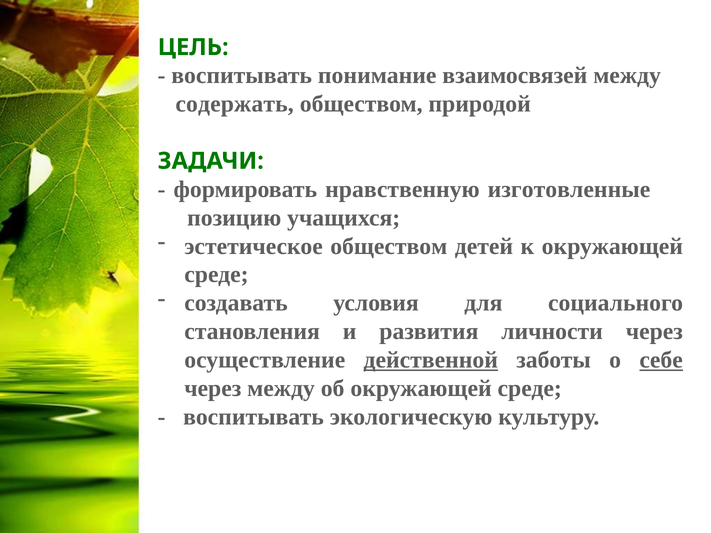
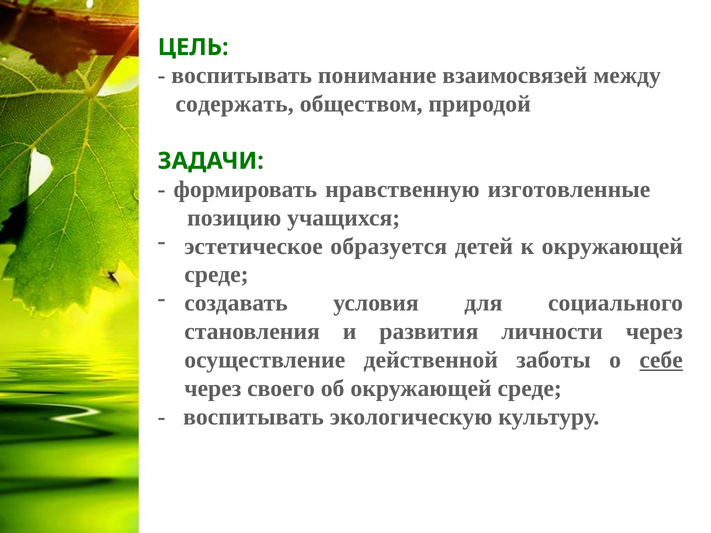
эстетическое обществом: обществом -> образуется
действенной underline: present -> none
через между: между -> своего
